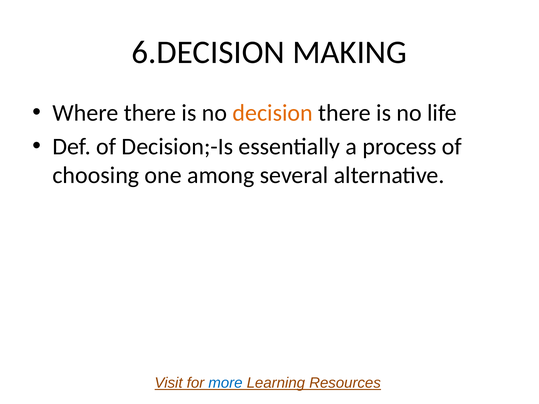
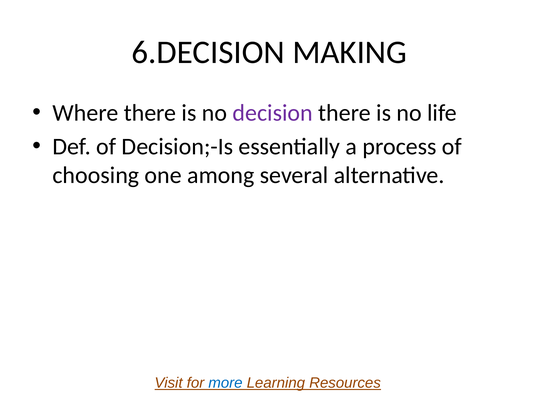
decision colour: orange -> purple
